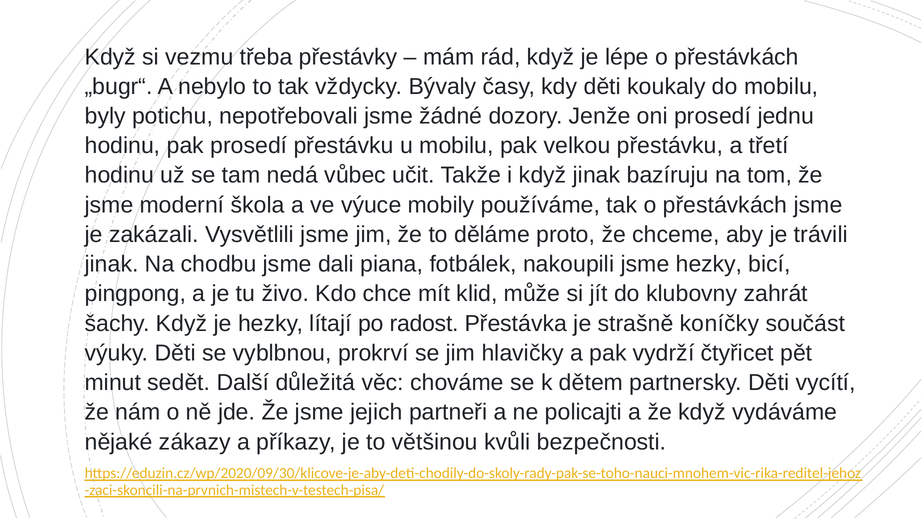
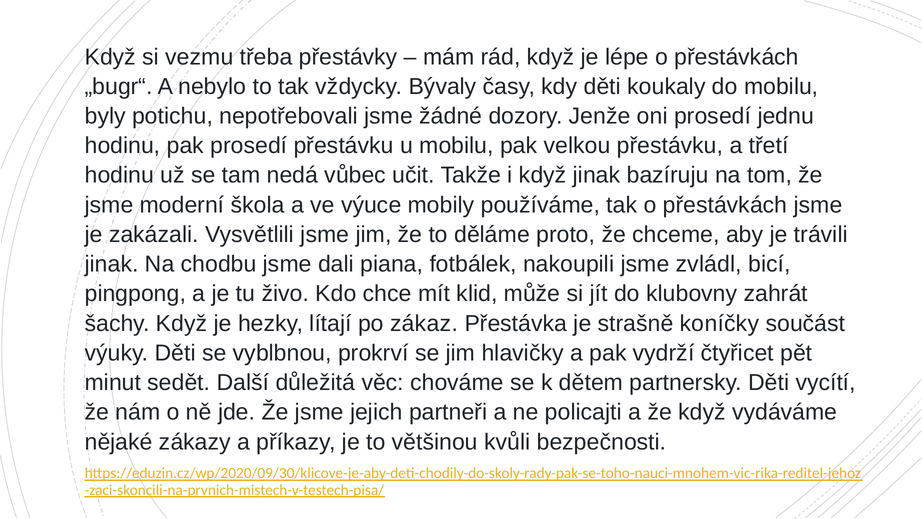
jsme hezky: hezky -> zvládl
radost: radost -> zákaz
